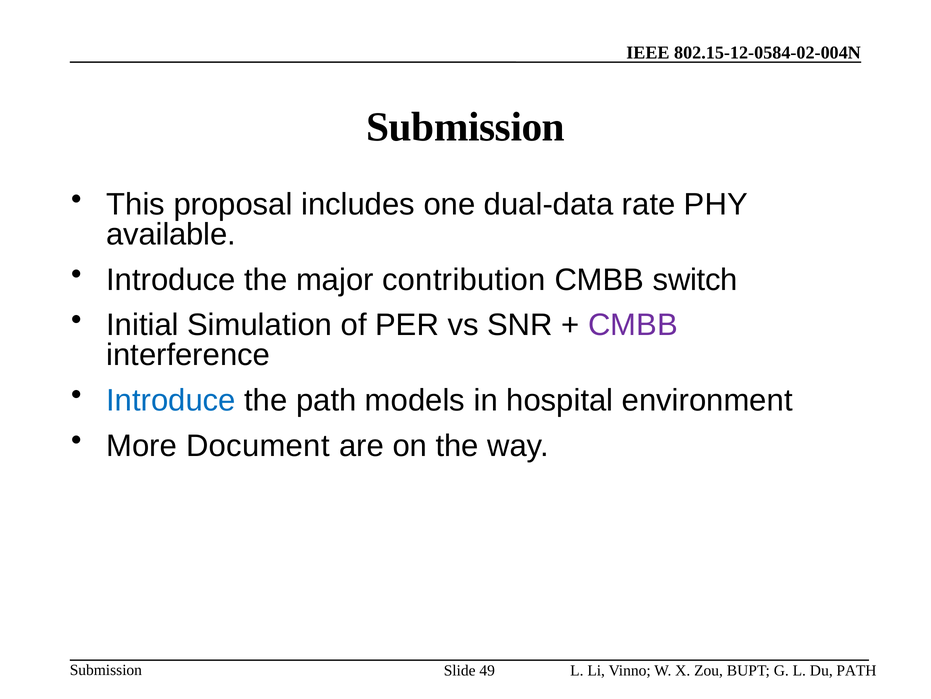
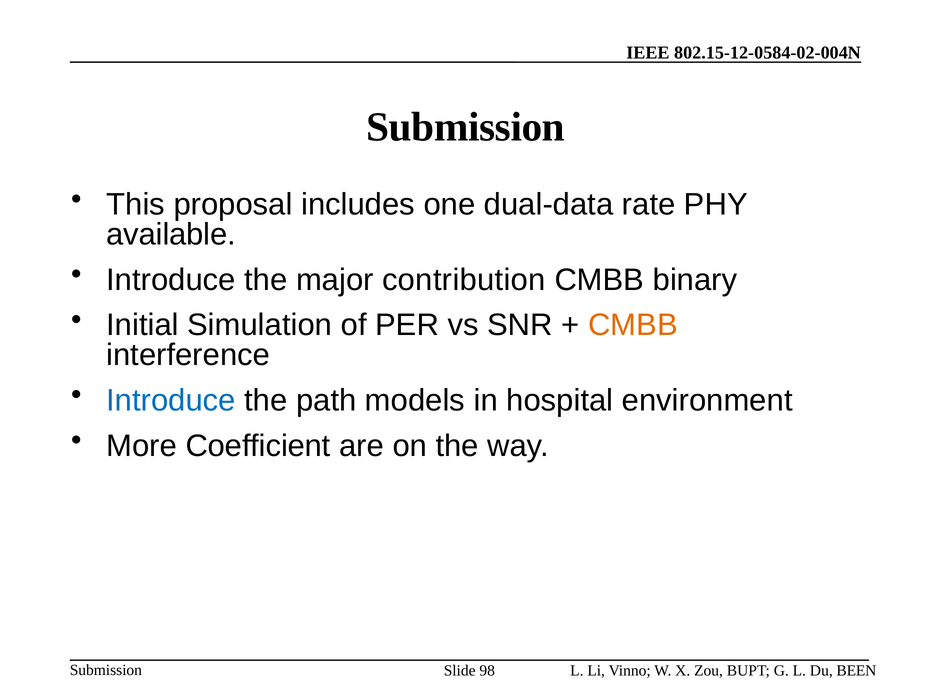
switch: switch -> binary
CMBB at (633, 325) colour: purple -> orange
Document: Document -> Coefficient
49: 49 -> 98
Du PATH: PATH -> BEEN
